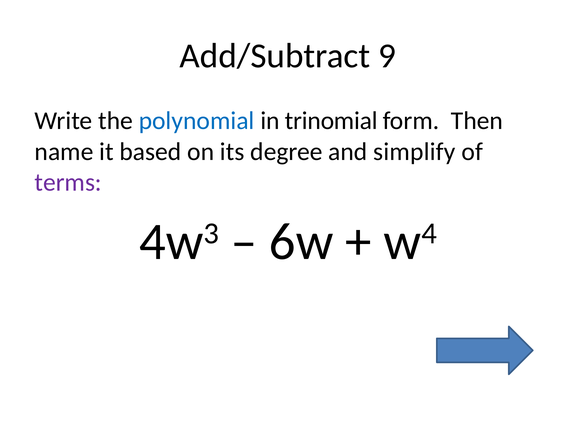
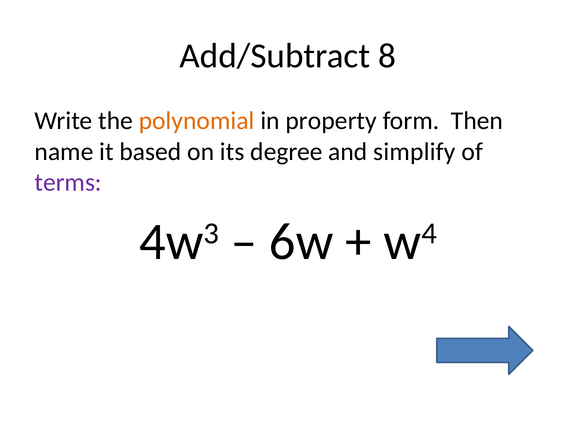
9: 9 -> 8
polynomial colour: blue -> orange
trinomial: trinomial -> property
